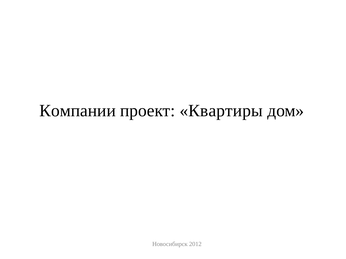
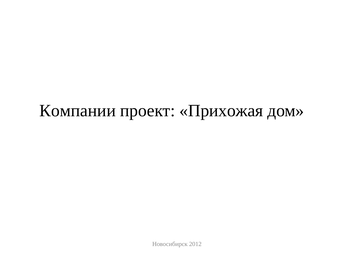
Квартиры: Квартиры -> Прихожая
